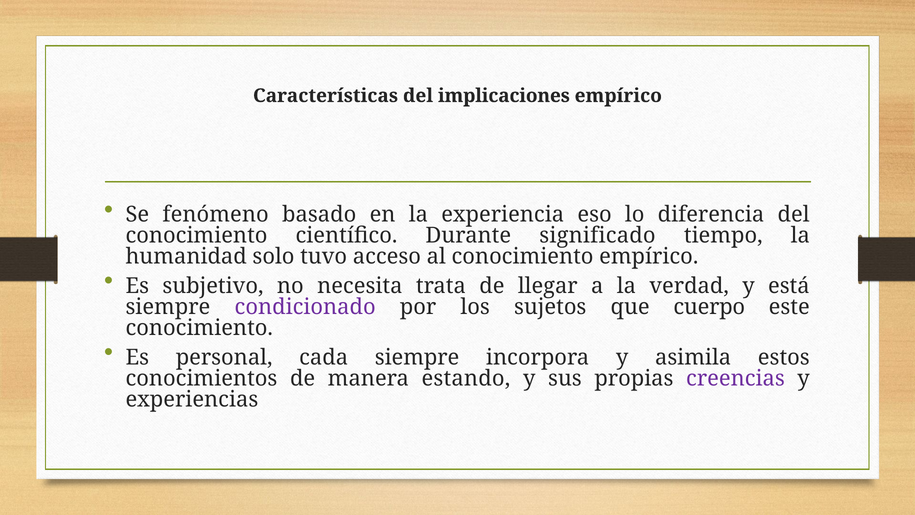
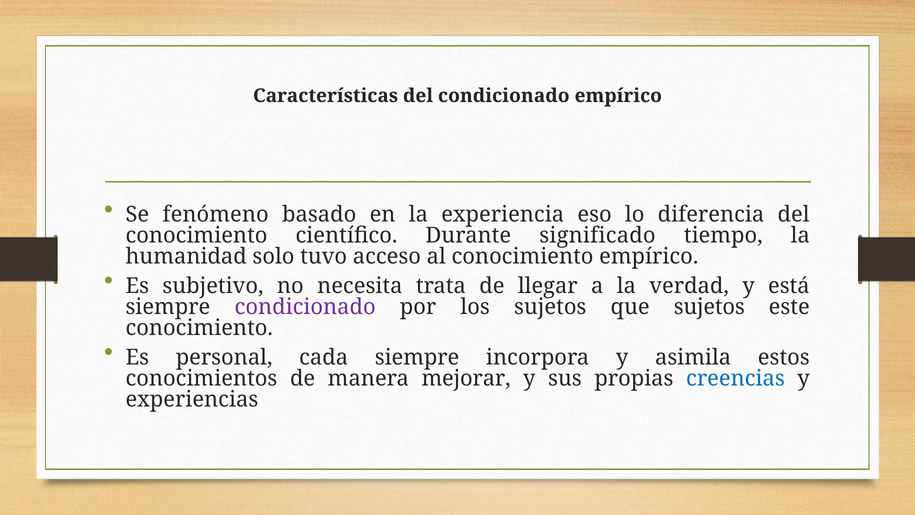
del implicaciones: implicaciones -> condicionado
que cuerpo: cuerpo -> sujetos
estando: estando -> mejorar
creencias colour: purple -> blue
